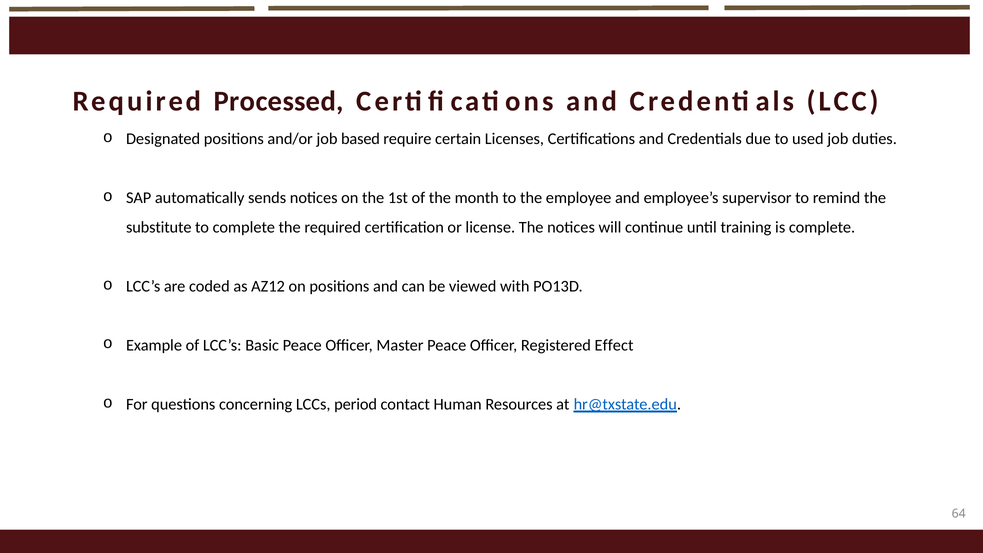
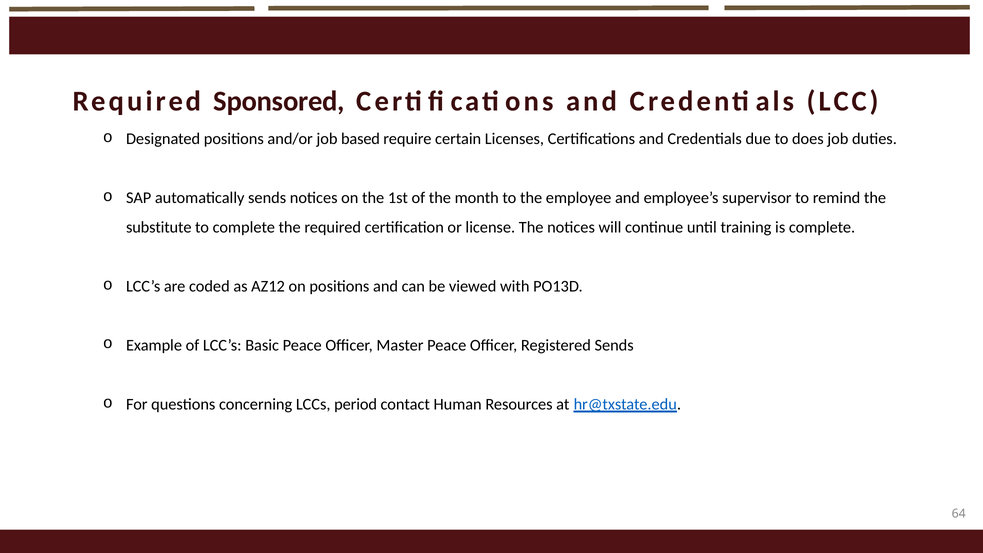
Processed: Processed -> Sponsored
used: used -> does
Registered Effect: Effect -> Sends
